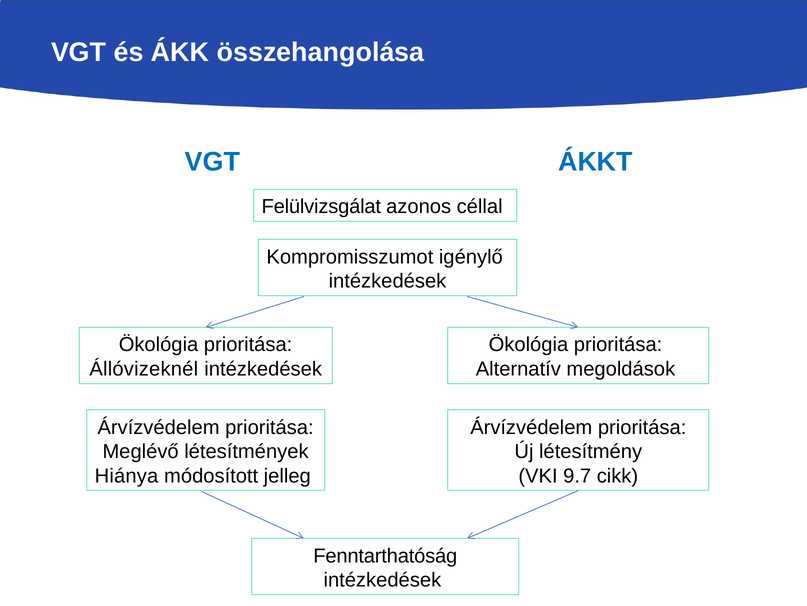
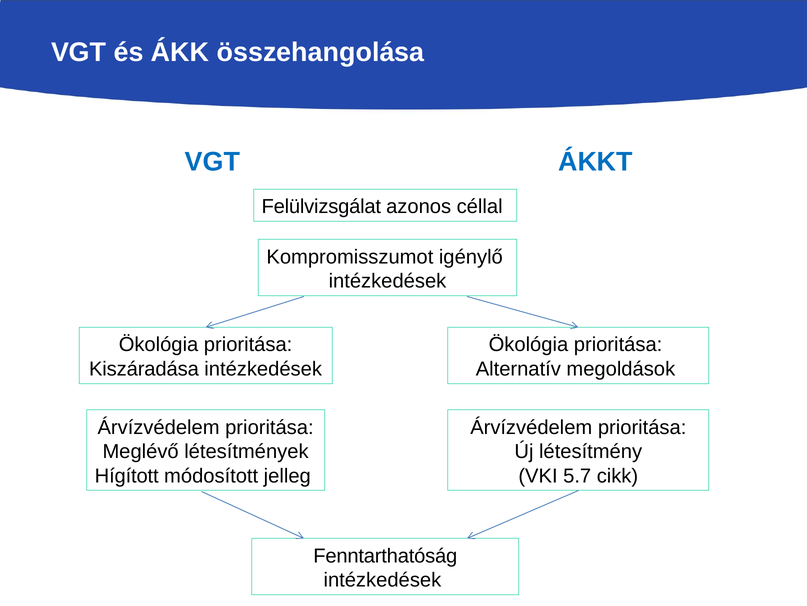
Állóvizeknél: Állóvizeknél -> Kiszáradása
Hiánya: Hiánya -> Hígított
9.7: 9.7 -> 5.7
